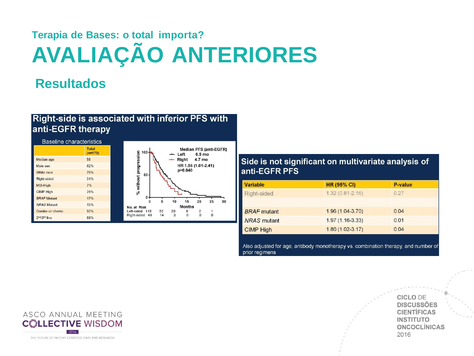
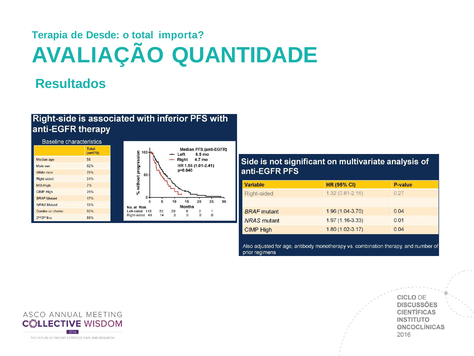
Bases: Bases -> Desde
ANTERIORES: ANTERIORES -> QUANTIDADE
